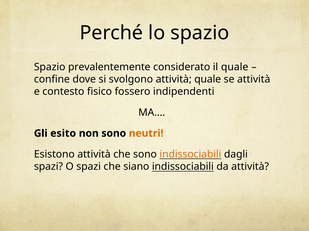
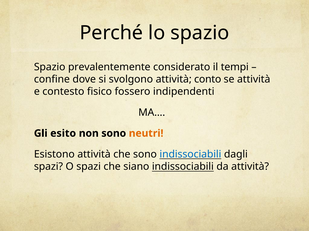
il quale: quale -> tempi
attività quale: quale -> conto
indissociabili at (190, 155) colour: orange -> blue
